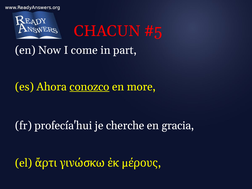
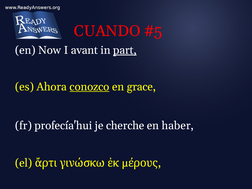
CHACUN: CHACUN -> CUANDO
come: come -> avant
part underline: none -> present
more: more -> grace
gracia: gracia -> haber
